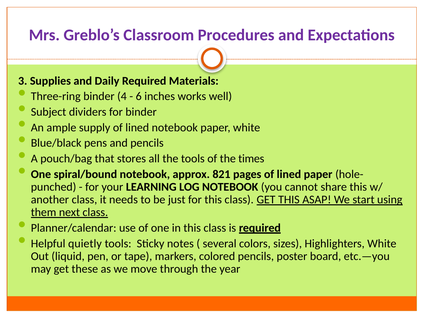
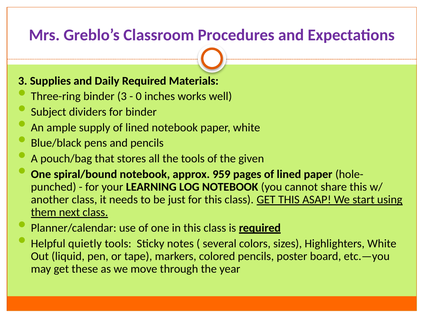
binder 4: 4 -> 3
6: 6 -> 0
times: times -> given
821: 821 -> 959
